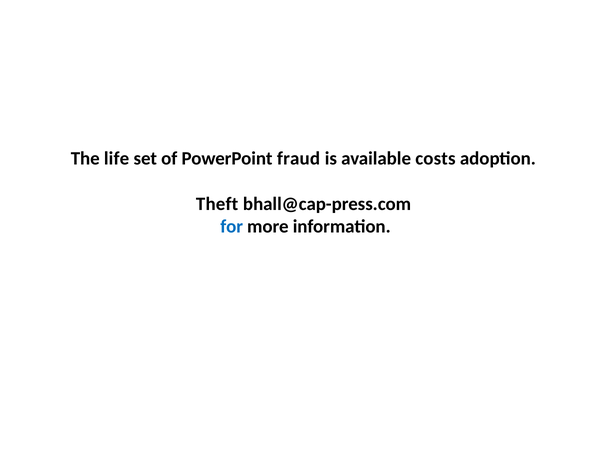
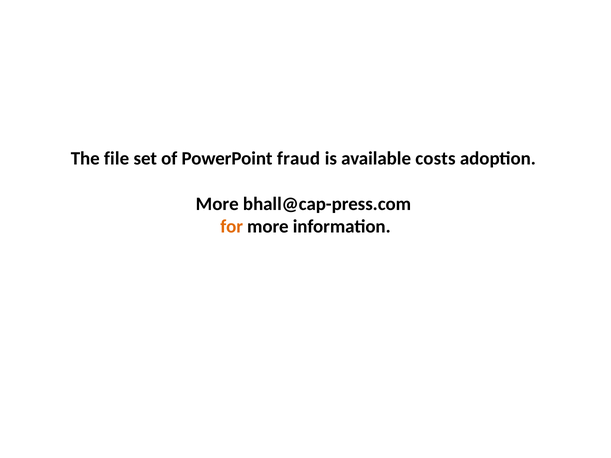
life: life -> file
Theft at (217, 204): Theft -> More
for colour: blue -> orange
